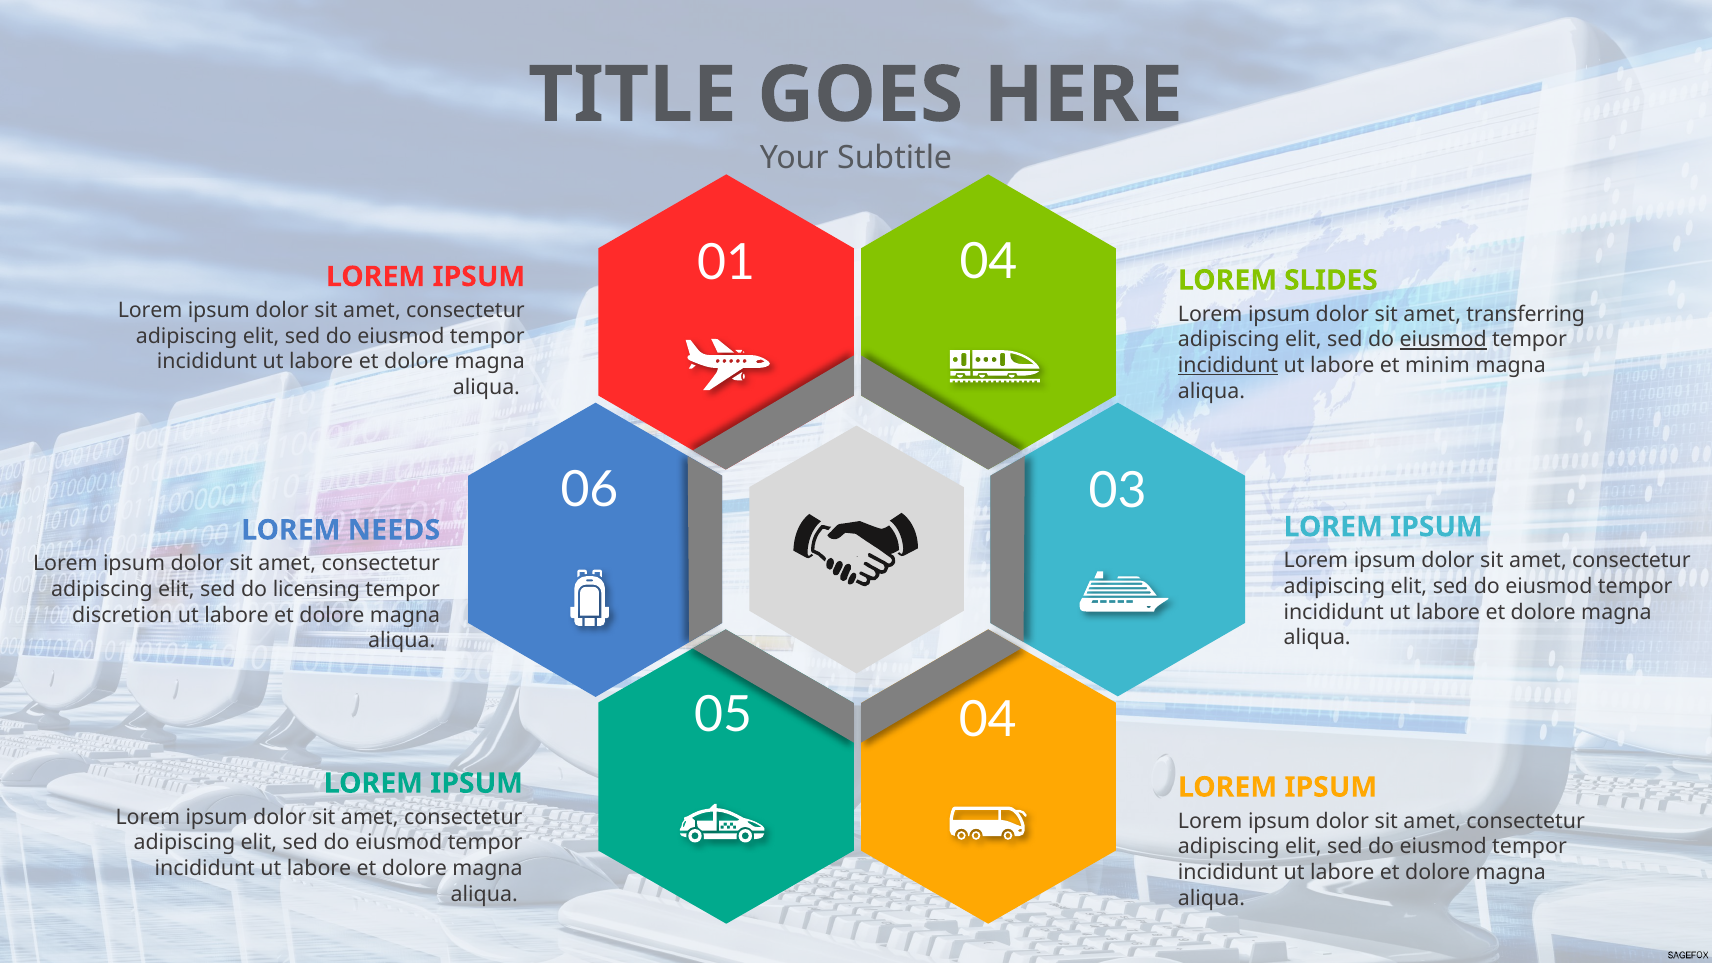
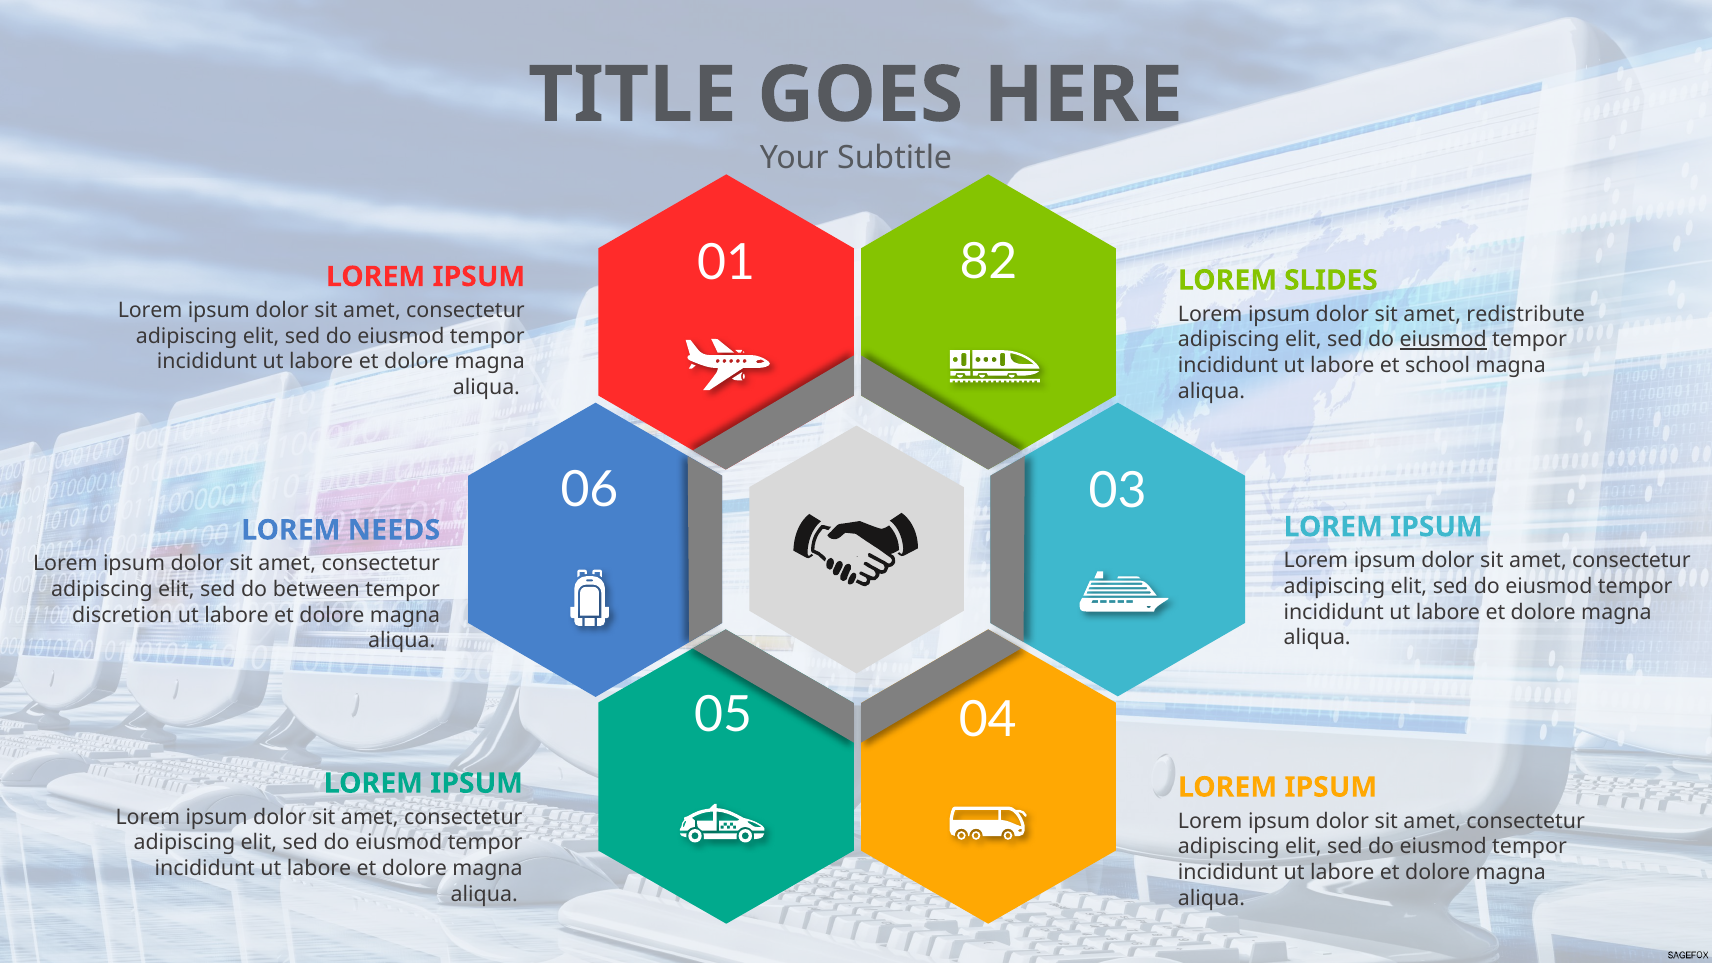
01 04: 04 -> 82
transferring: transferring -> redistribute
incididunt at (1228, 365) underline: present -> none
minim: minim -> school
licensing: licensing -> between
